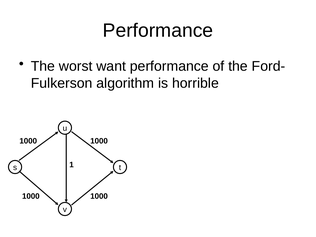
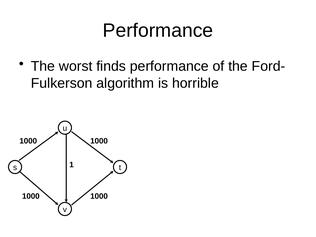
want: want -> finds
